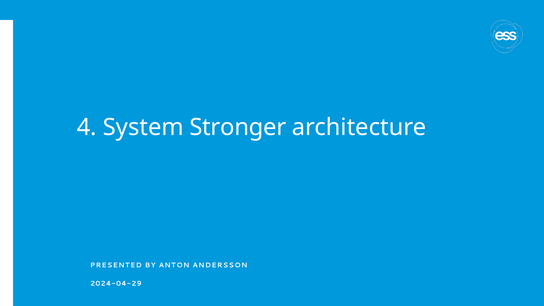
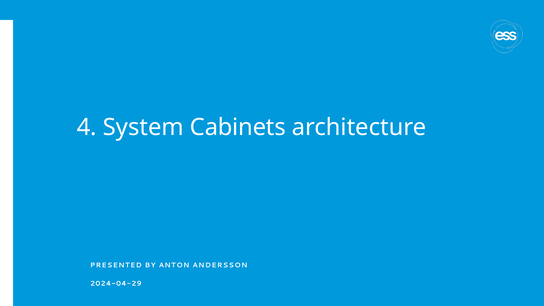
Stronger: Stronger -> Cabinets
